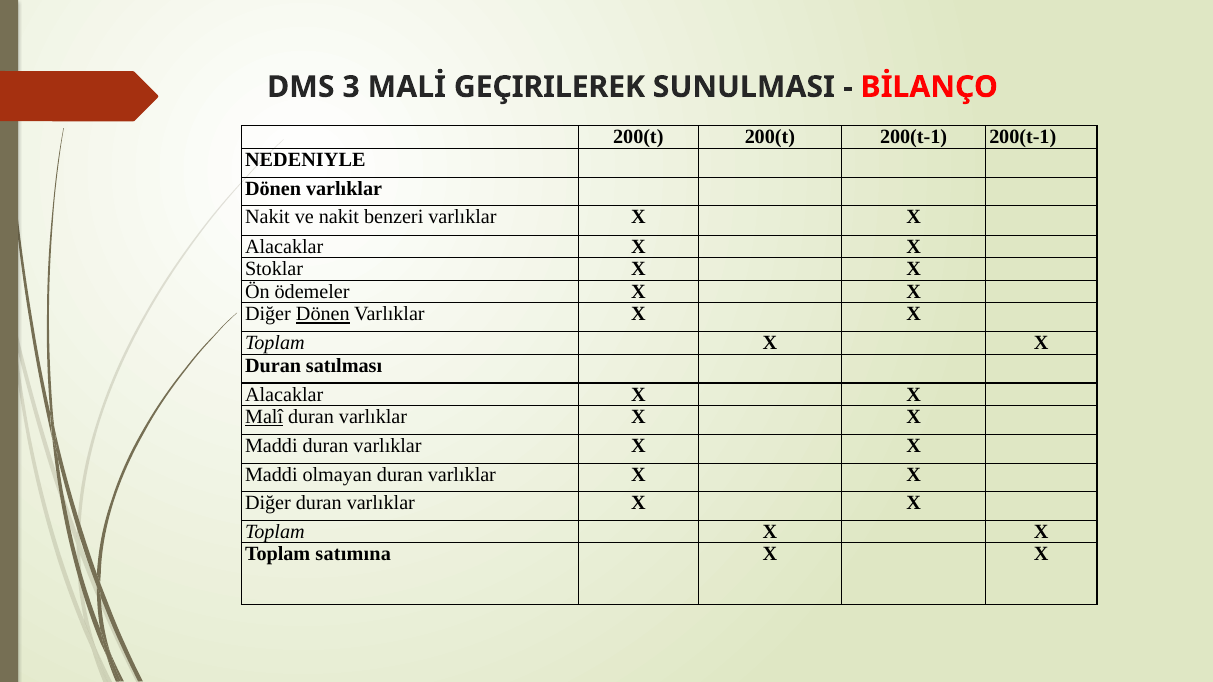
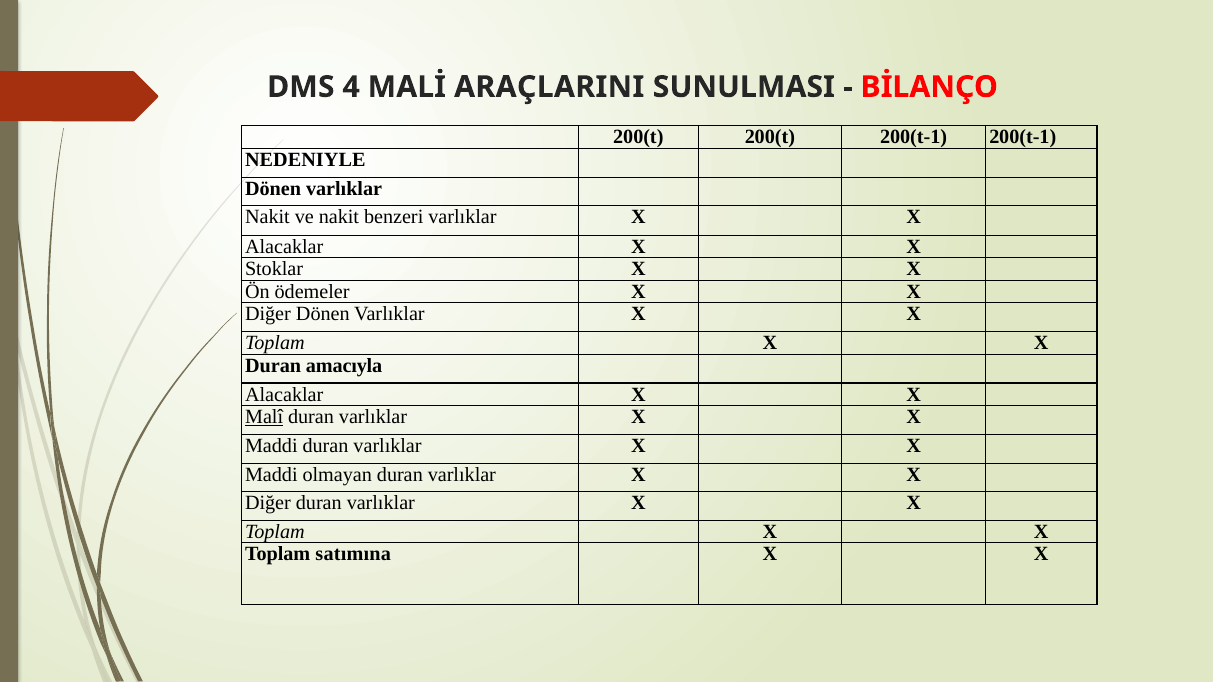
3: 3 -> 4
GEÇIRILEREK: GEÇIRILEREK -> ARAÇLARINI
Dönen at (323, 314) underline: present -> none
satılması: satılması -> amacıyla
